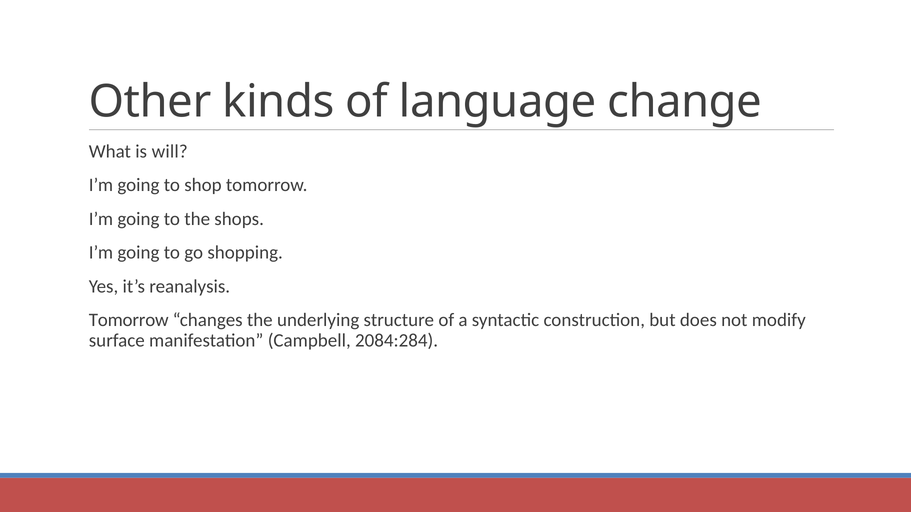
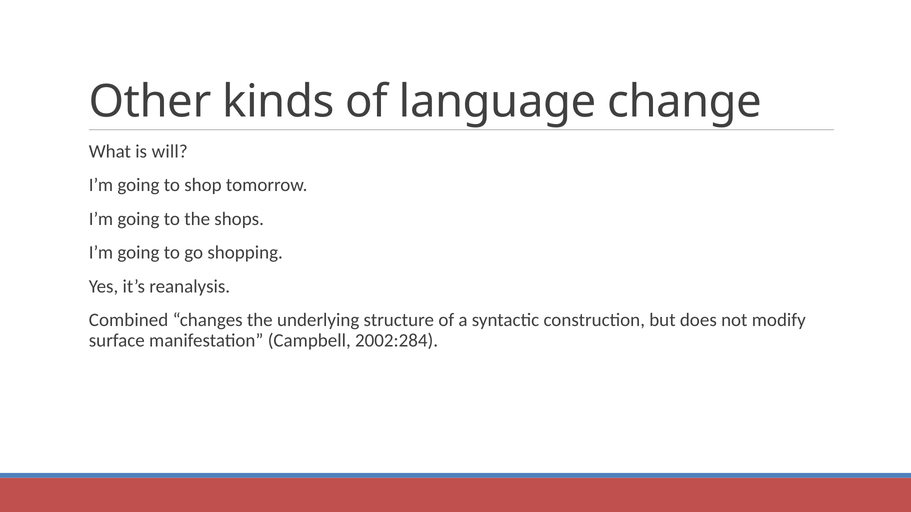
Tomorrow at (129, 320): Tomorrow -> Combined
2084:284: 2084:284 -> 2002:284
